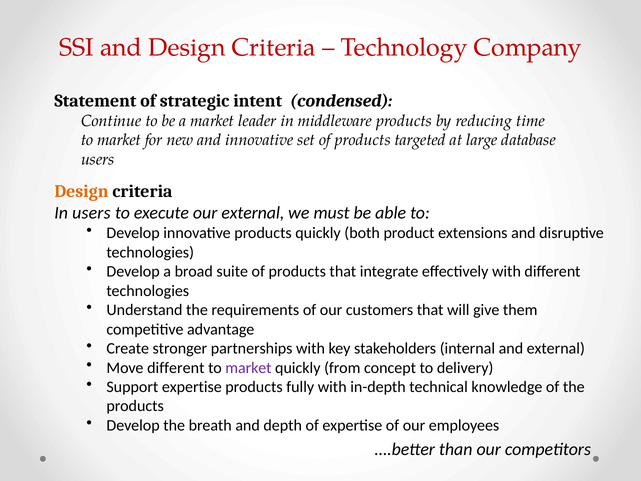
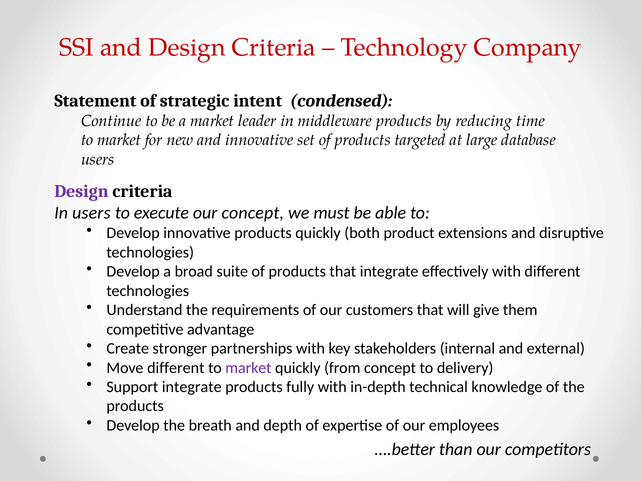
Design at (81, 191) colour: orange -> purple
our external: external -> concept
Support expertise: expertise -> integrate
